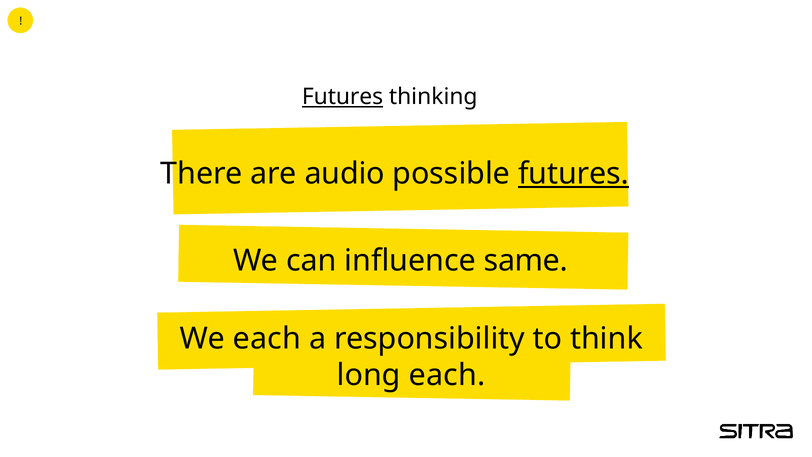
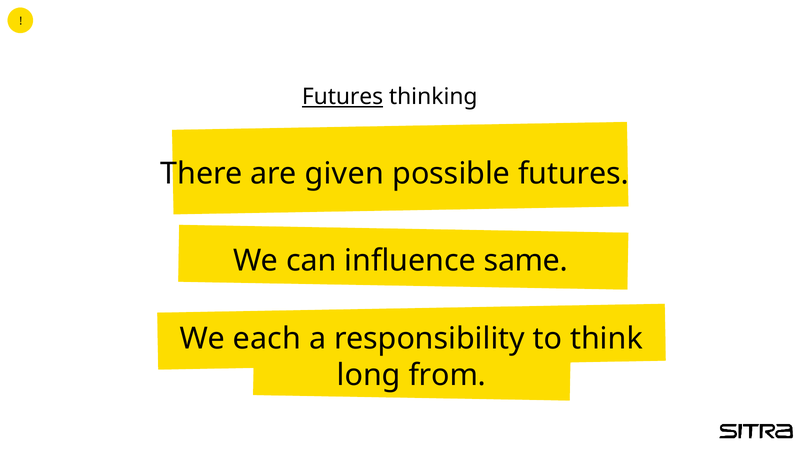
audio: audio -> given
futures at (574, 174) underline: present -> none
long each: each -> from
